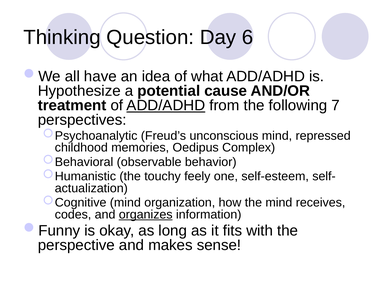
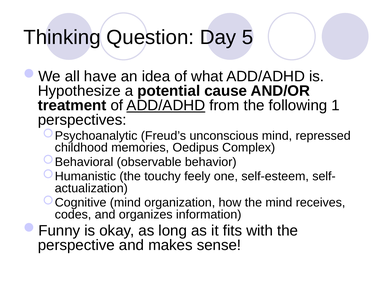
6: 6 -> 5
7: 7 -> 1
organizes underline: present -> none
